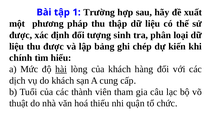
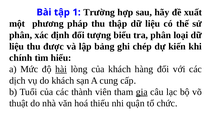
được at (21, 35): được -> phân
sinh: sinh -> biểu
gia underline: none -> present
